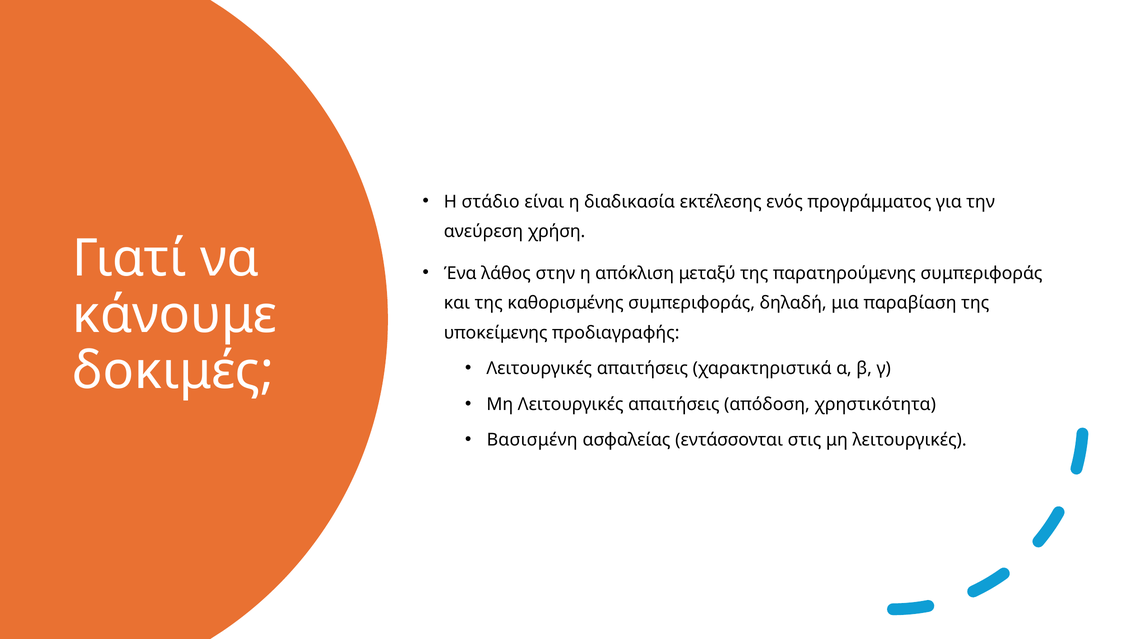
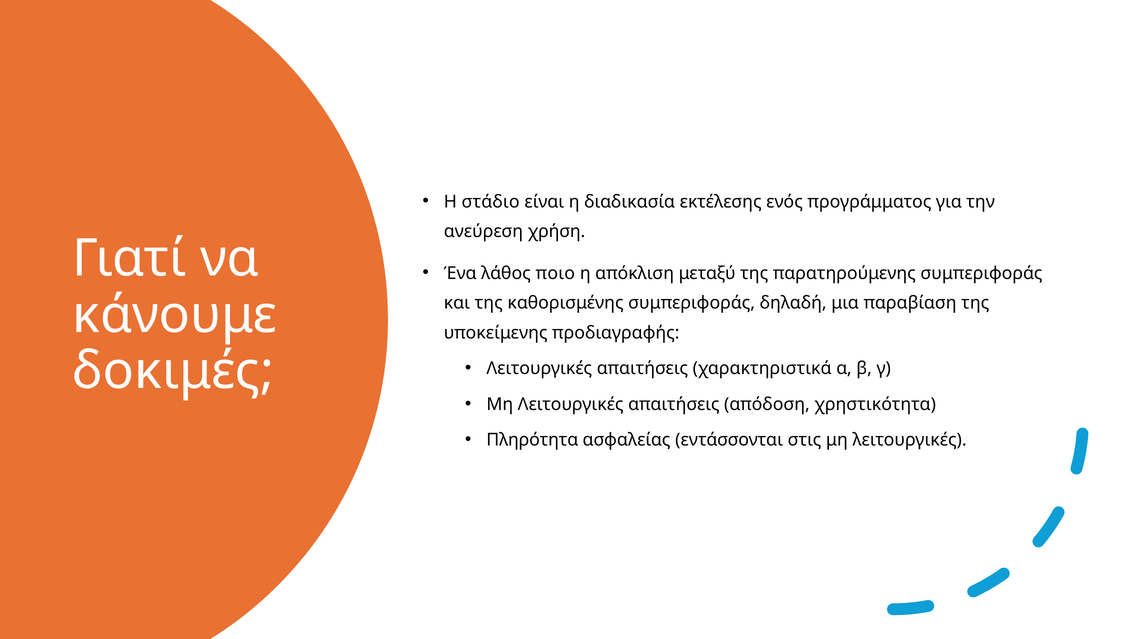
στην: στην -> ποιο
Βασισμένη: Βασισμένη -> Πληρότητα
